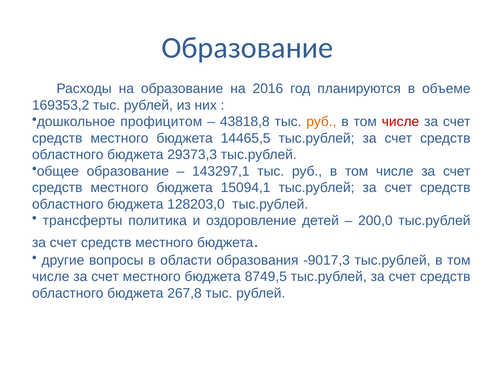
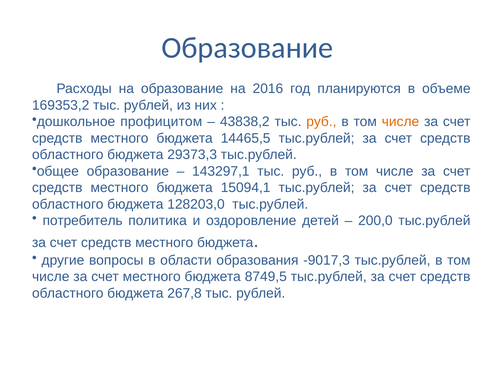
43818,8: 43818,8 -> 43838,2
числе at (400, 122) colour: red -> orange
трансферты: трансферты -> потребитель
